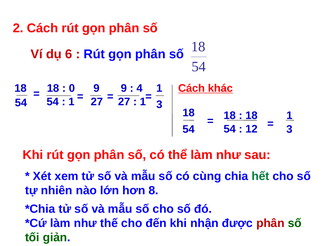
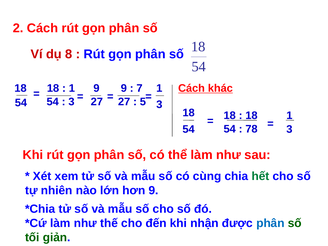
6: 6 -> 8
0 at (72, 88): 0 -> 1
4: 4 -> 7
1 at (71, 102): 1 -> 3
1 at (143, 102): 1 -> 5
12: 12 -> 78
hơn 8: 8 -> 9
phân at (270, 223) colour: red -> blue
